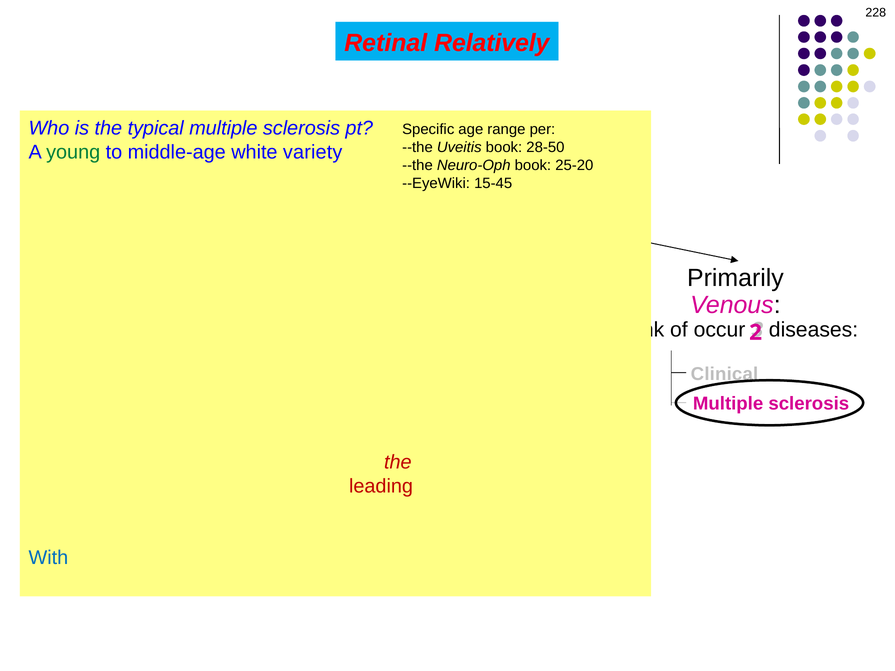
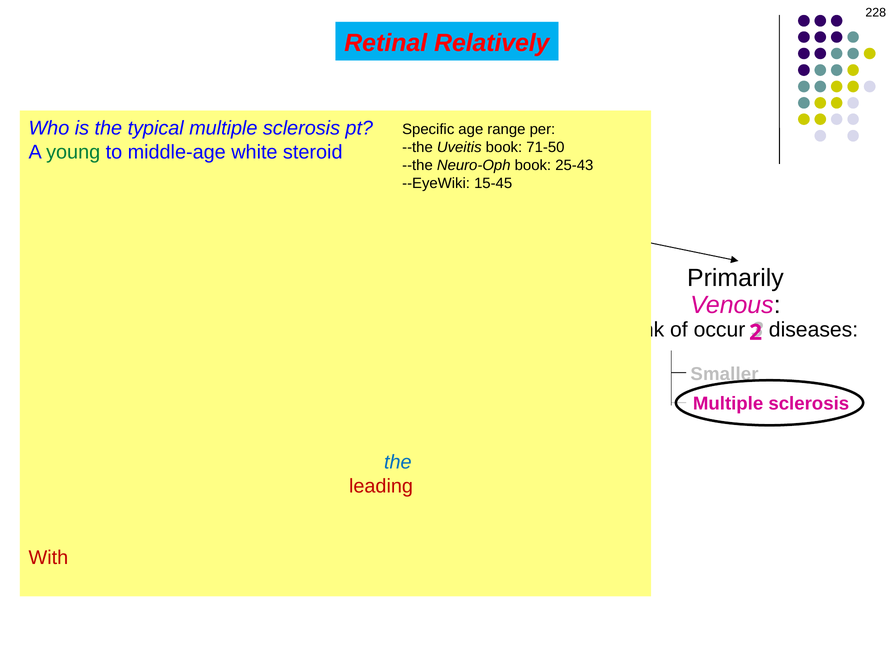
28-50: 28-50 -> 71-50
variety: variety -> steroid
25-20: 25-20 -> 25-43
Clinical: Clinical -> Smaller
the at (398, 462) colour: red -> blue
With colour: blue -> red
